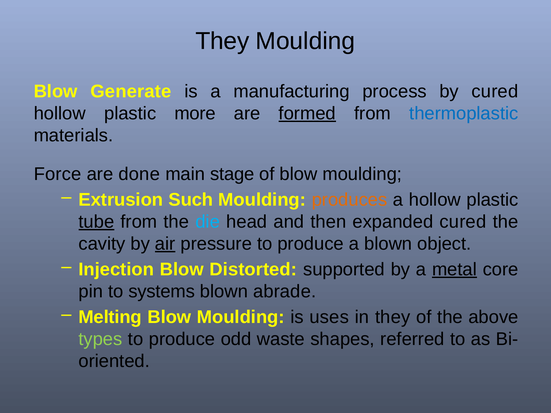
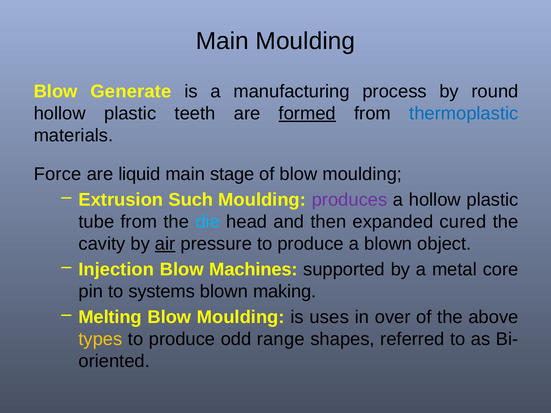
They at (222, 41): They -> Main
by cured: cured -> round
more: more -> teeth
done: done -> liquid
produces colour: orange -> purple
tube underline: present -> none
Distorted: Distorted -> Machines
metal underline: present -> none
abrade: abrade -> making
in they: they -> over
types colour: light green -> yellow
waste: waste -> range
